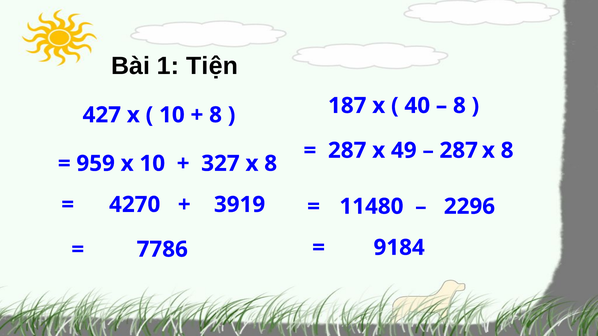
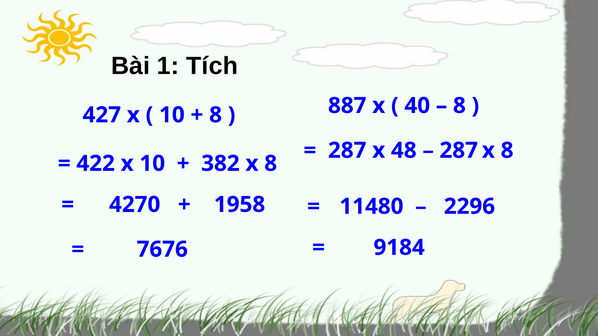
Tiện: Tiện -> Tích
187: 187 -> 887
49: 49 -> 48
959: 959 -> 422
327: 327 -> 382
3919: 3919 -> 1958
7786: 7786 -> 7676
